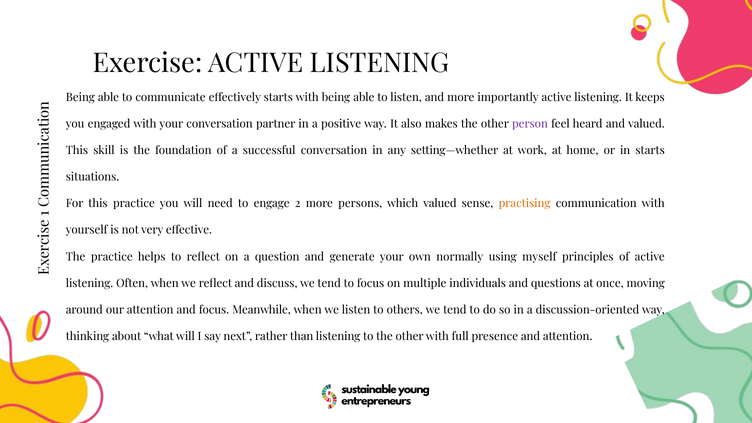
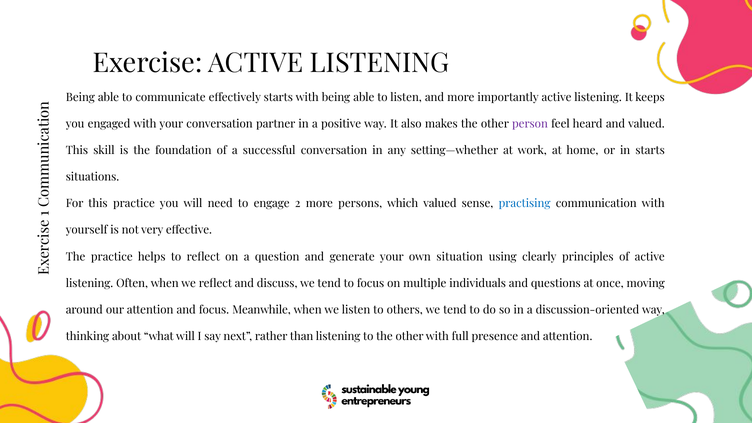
practising colour: orange -> blue
normally: normally -> situation
myself: myself -> clearly
